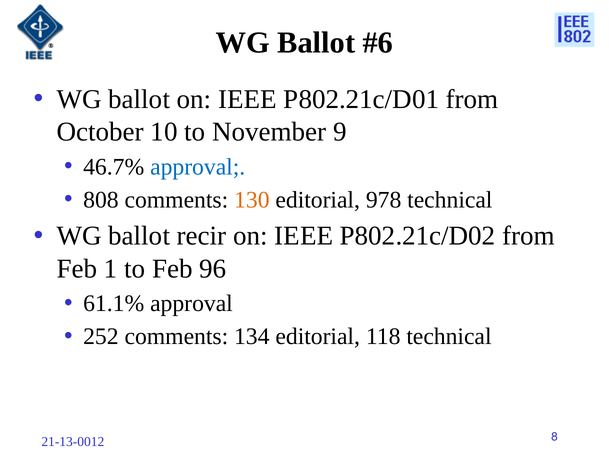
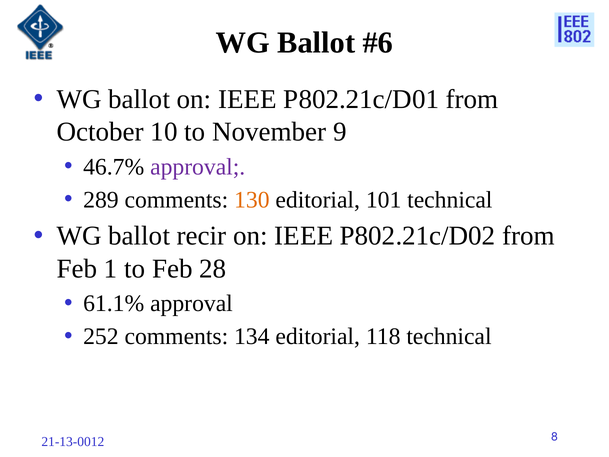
approval at (198, 167) colour: blue -> purple
808: 808 -> 289
978: 978 -> 101
96: 96 -> 28
